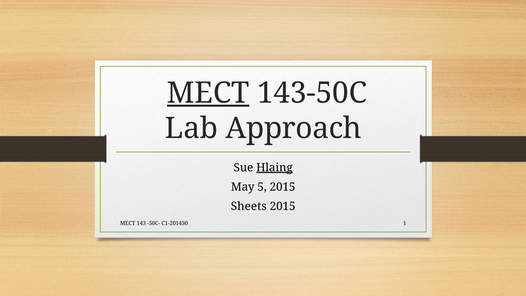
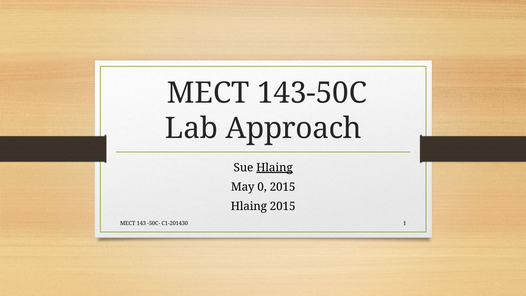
MECT at (208, 93) underline: present -> none
5: 5 -> 0
Sheets at (249, 206): Sheets -> Hlaing
